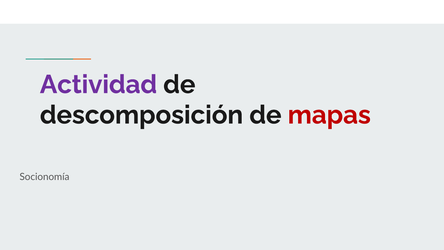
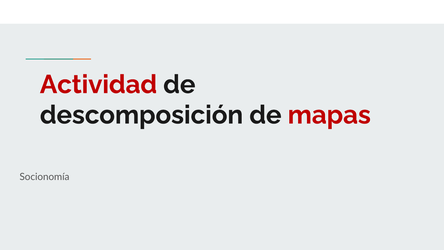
Actividad colour: purple -> red
